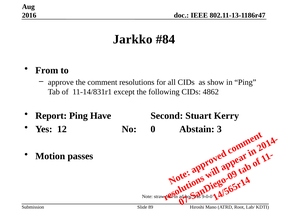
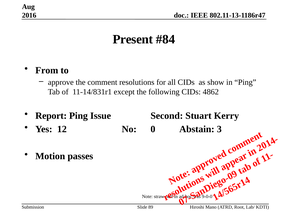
Jarkko: Jarkko -> Present
Have: Have -> Issue
